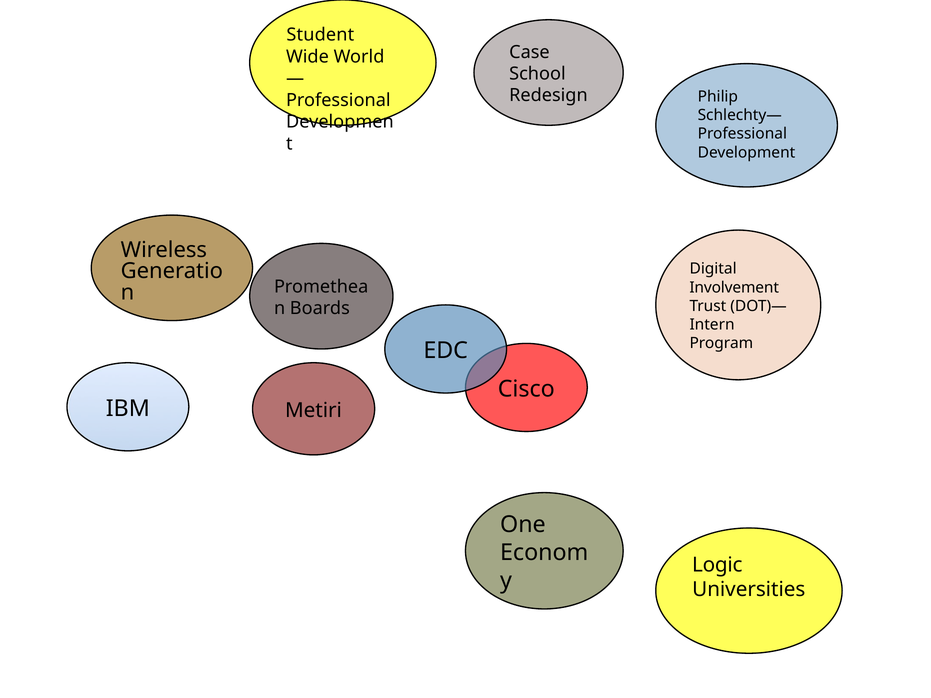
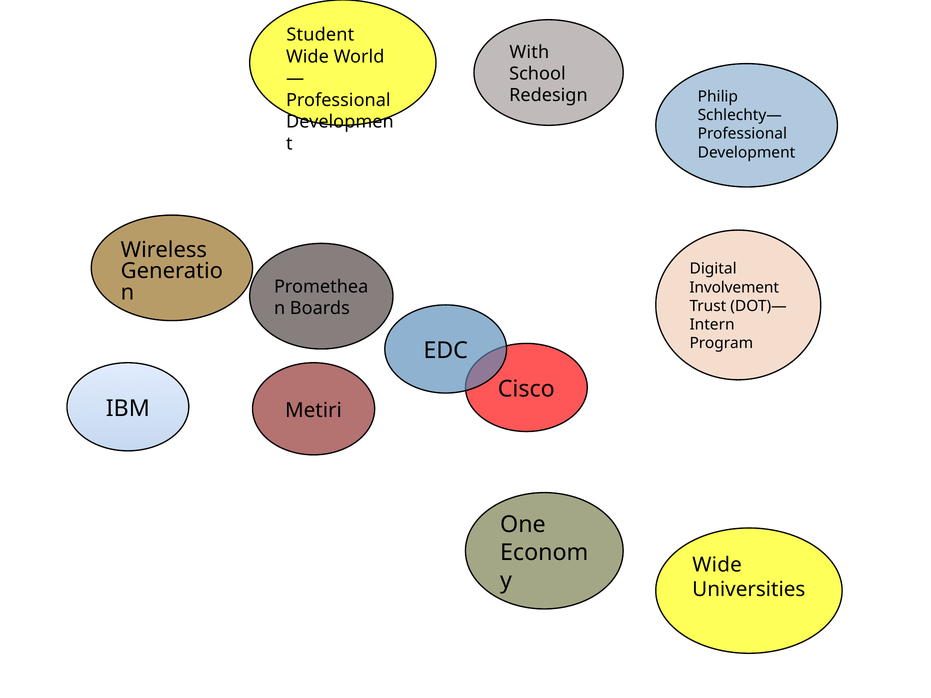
Case: Case -> With
Logic at (717, 565): Logic -> Wide
